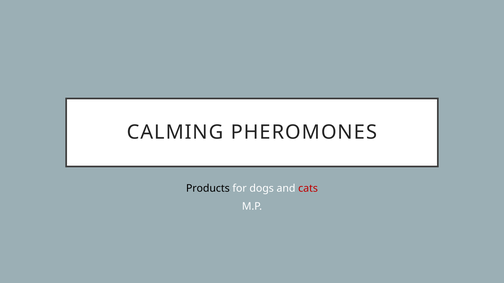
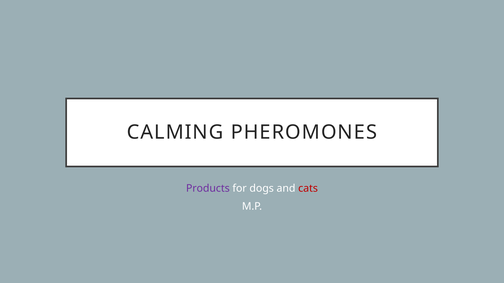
Products colour: black -> purple
